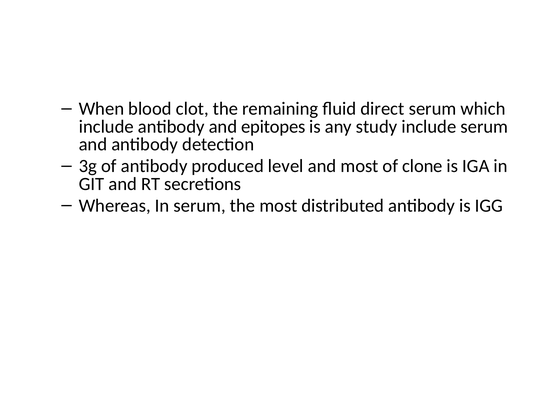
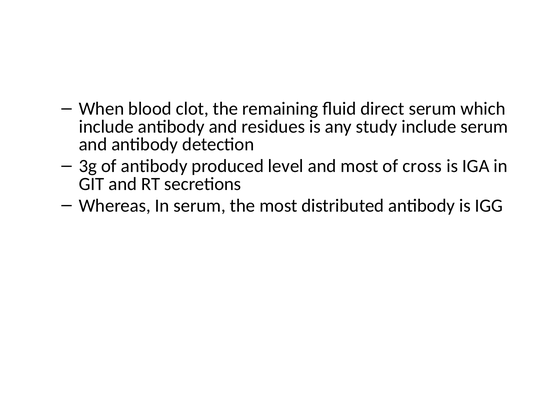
epitopes: epitopes -> residues
clone: clone -> cross
